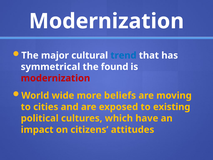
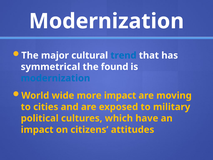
modernization at (55, 78) colour: red -> blue
more beliefs: beliefs -> impact
existing: existing -> military
